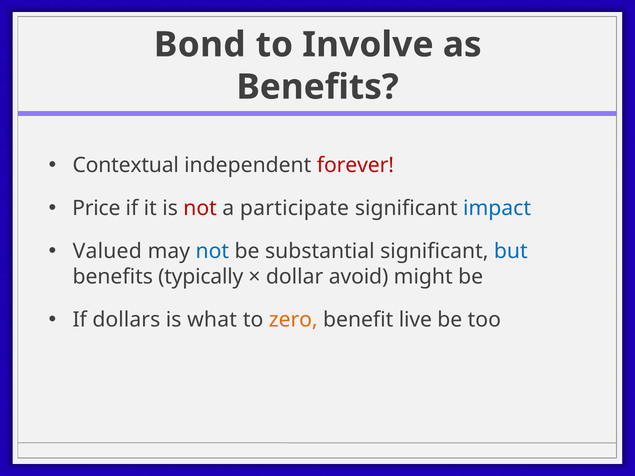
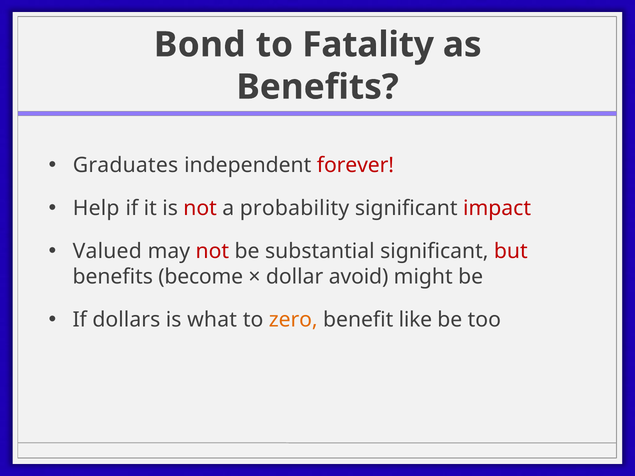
Involve: Involve -> Fatality
Contextual: Contextual -> Graduates
Price: Price -> Help
participate: participate -> probability
impact colour: blue -> red
not at (212, 252) colour: blue -> red
but colour: blue -> red
typically: typically -> become
live: live -> like
